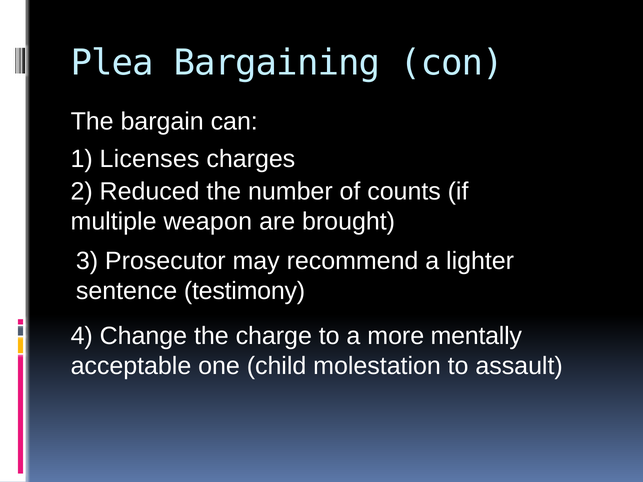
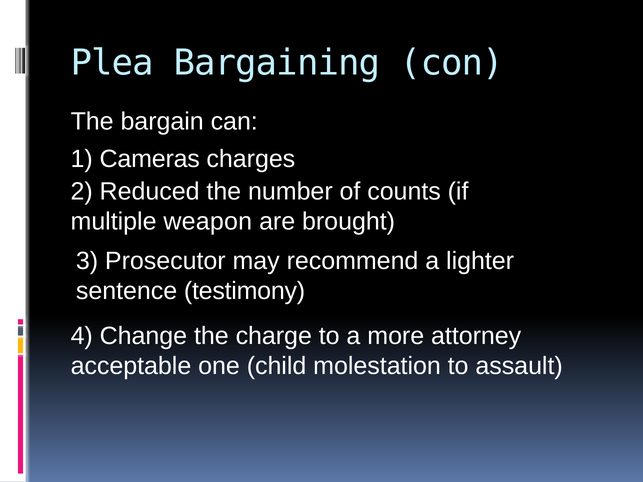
Licenses: Licenses -> Cameras
mentally: mentally -> attorney
